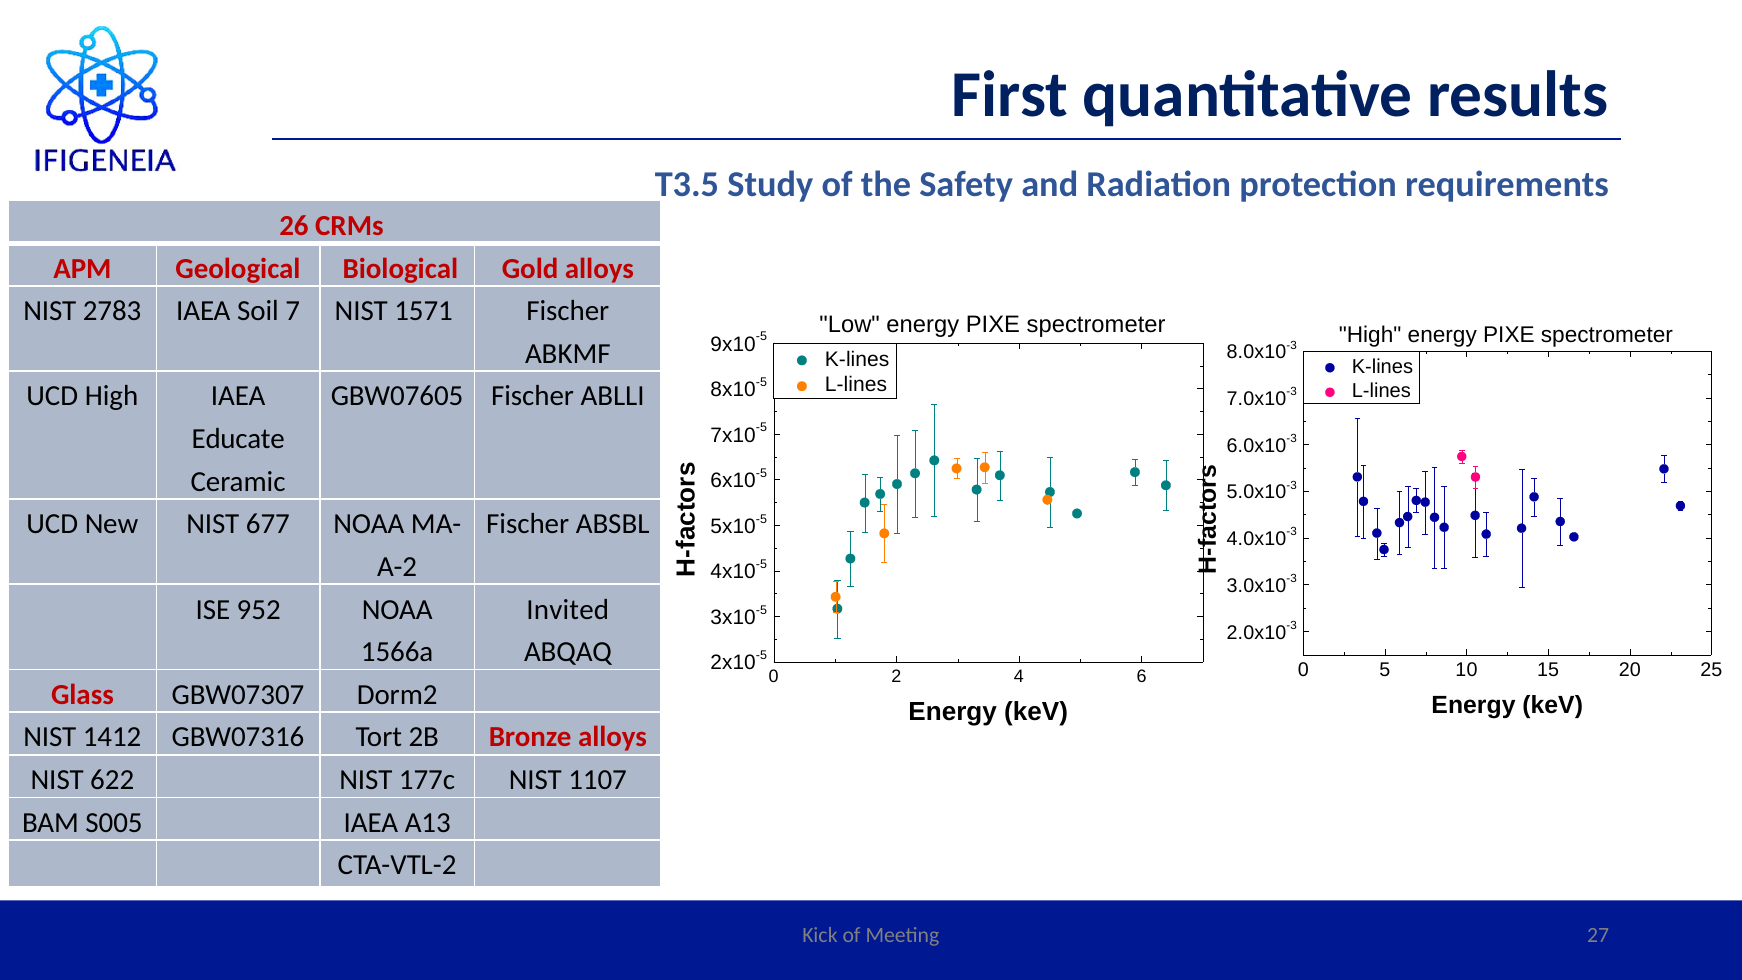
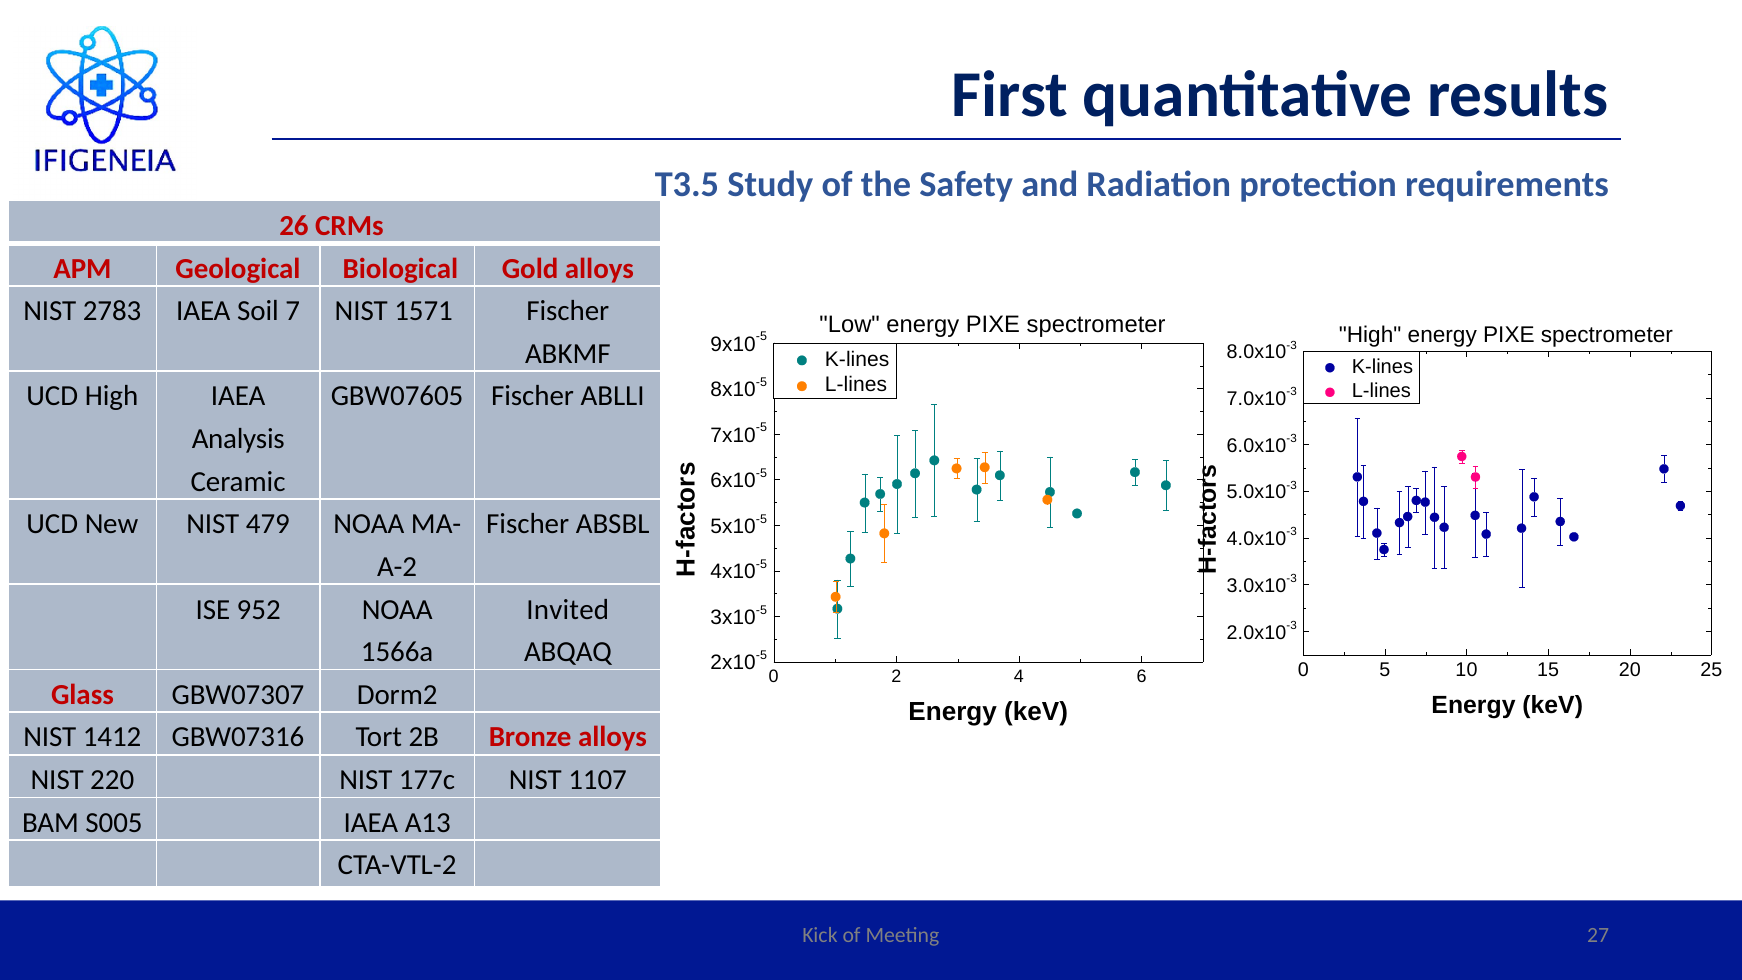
Educate: Educate -> Analysis
677: 677 -> 479
622: 622 -> 220
